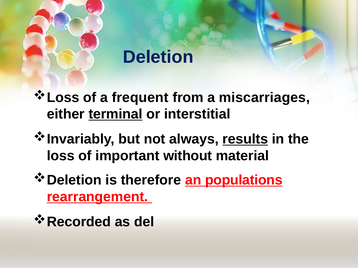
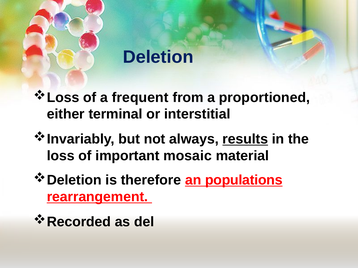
miscarriages: miscarriages -> proportioned
terminal underline: present -> none
without: without -> mosaic
